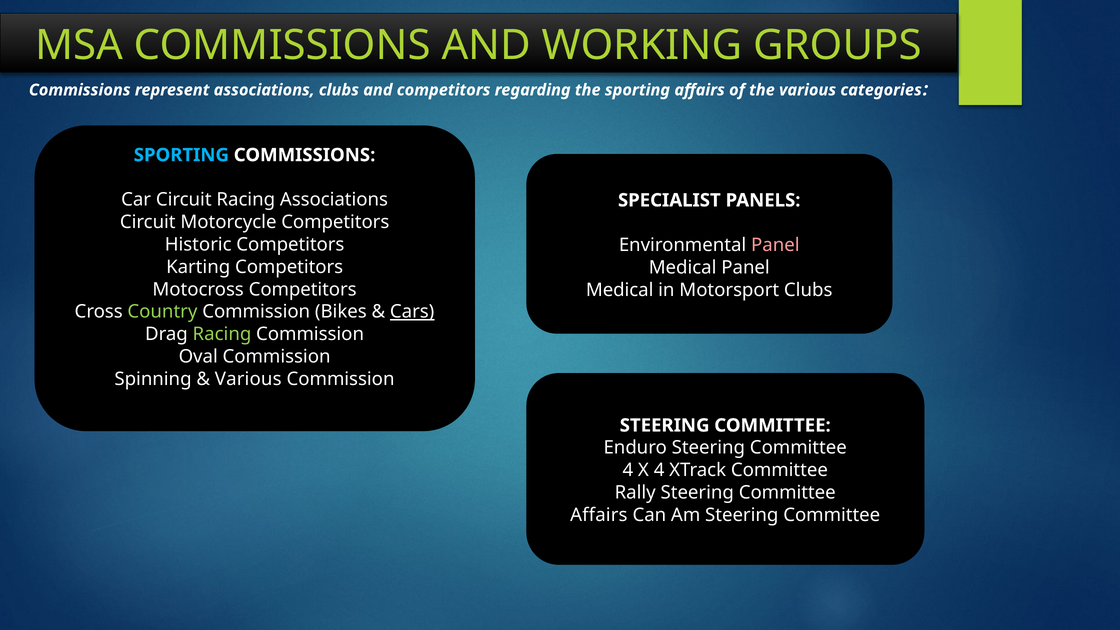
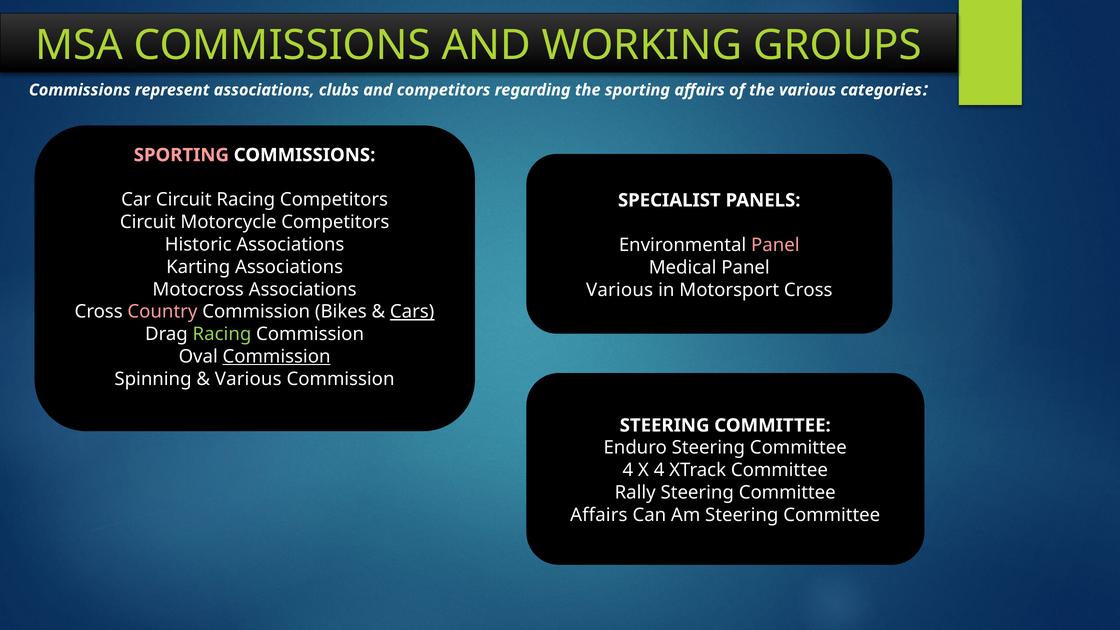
SPORTING at (181, 155) colour: light blue -> pink
Racing Associations: Associations -> Competitors
Historic Competitors: Competitors -> Associations
Karting Competitors: Competitors -> Associations
Motocross Competitors: Competitors -> Associations
Medical at (620, 290): Medical -> Various
Motorsport Clubs: Clubs -> Cross
Country colour: light green -> pink
Commission at (277, 357) underline: none -> present
